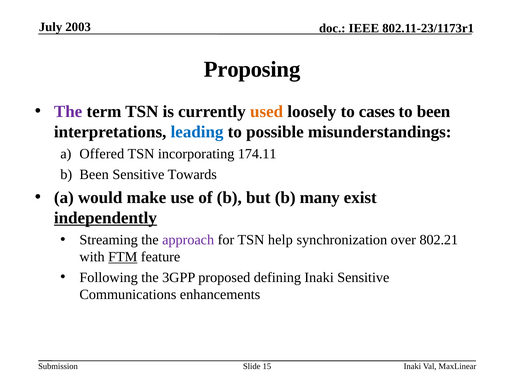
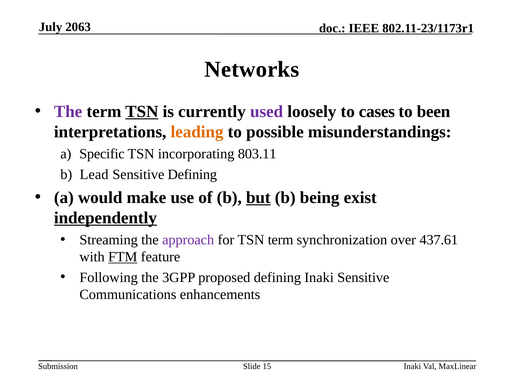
2003: 2003 -> 2063
Proposing: Proposing -> Networks
TSN at (142, 112) underline: none -> present
used colour: orange -> purple
leading colour: blue -> orange
Offered: Offered -> Specific
174.11: 174.11 -> 803.11
b Been: Been -> Lead
Sensitive Towards: Towards -> Defining
but underline: none -> present
many: many -> being
TSN help: help -> term
802.21: 802.21 -> 437.61
